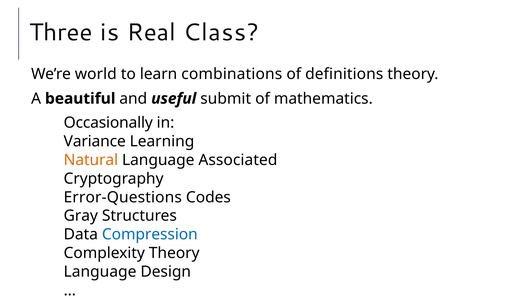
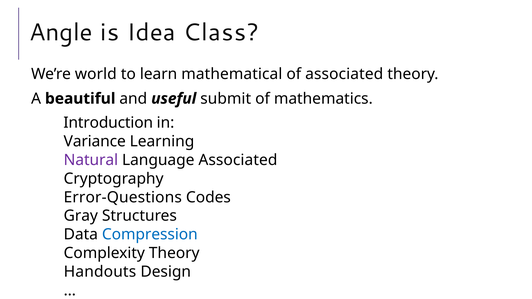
Three: Three -> Angle
Real: Real -> Idea
combinations: combinations -> mathematical
of definitions: definitions -> associated
Occasionally: Occasionally -> Introduction
Natural colour: orange -> purple
Language at (100, 272): Language -> Handouts
